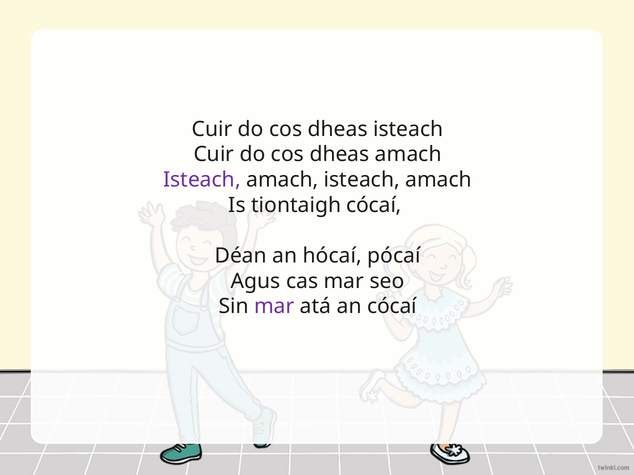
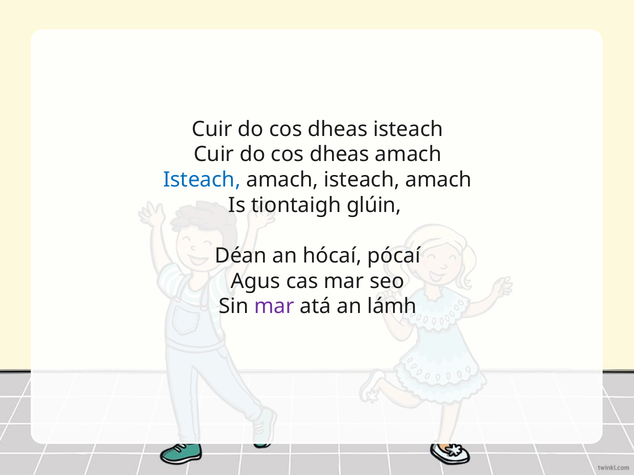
Isteach at (202, 180) colour: purple -> blue
tiontaigh cócaí: cócaí -> glúin
an cócaí: cócaí -> lámh
